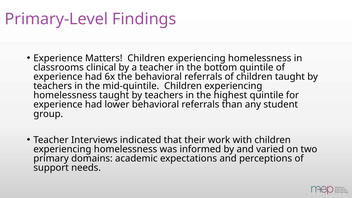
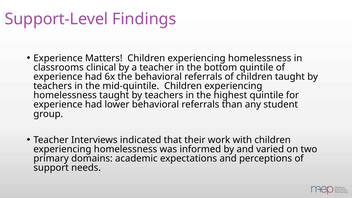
Primary-Level: Primary-Level -> Support-Level
